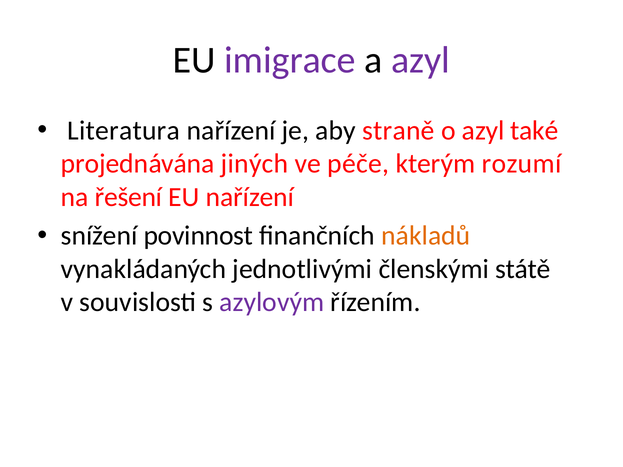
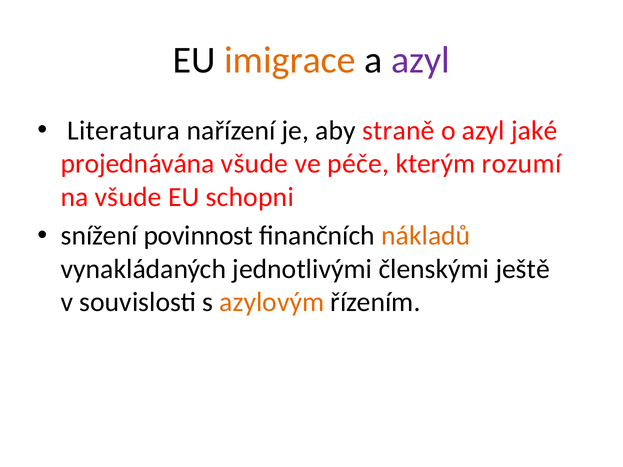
imigrace colour: purple -> orange
také: také -> jaké
projednávána jiných: jiných -> všude
na řešení: řešení -> všude
EU nařízení: nařízení -> schopni
státě: státě -> ještě
azylovým colour: purple -> orange
